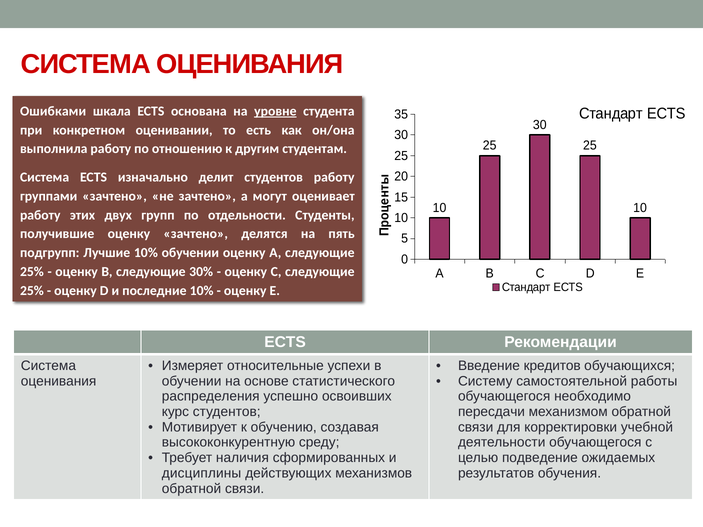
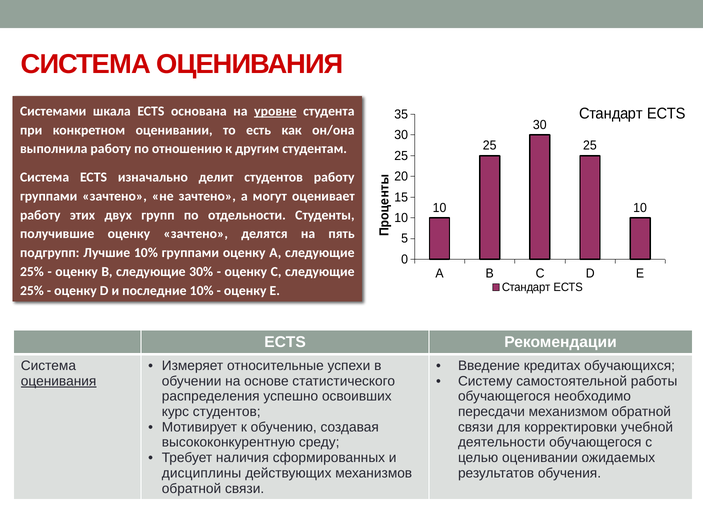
Ошибками: Ошибками -> Системами
10% обучении: обучении -> группами
кредитов: кредитов -> кредитах
оценивания at (59, 381) underline: none -> present
целью подведение: подведение -> оценивании
